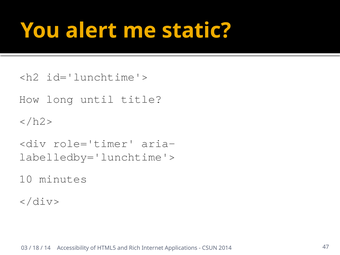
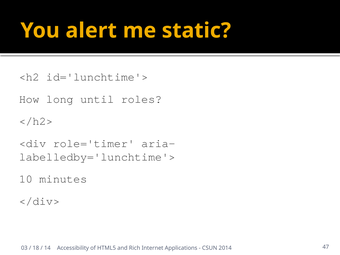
title: title -> roles
